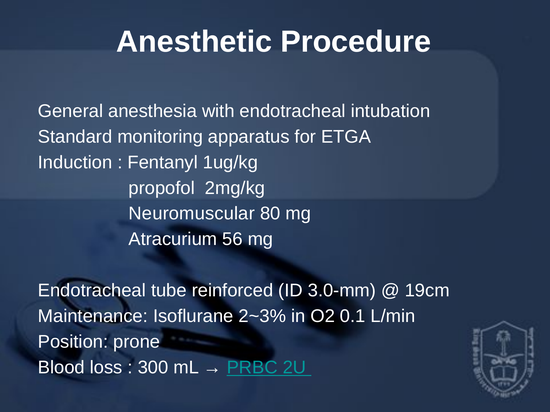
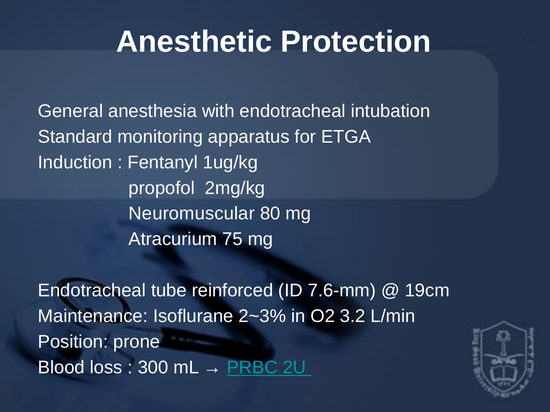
Procedure: Procedure -> Protection
56: 56 -> 75
3.0-mm: 3.0-mm -> 7.6-mm
0.1: 0.1 -> 3.2
